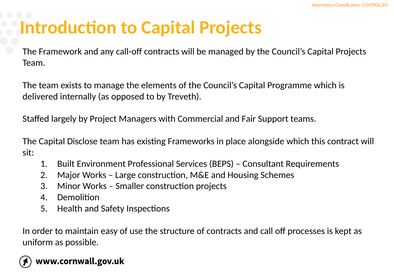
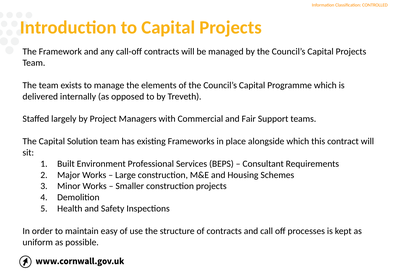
Disclose: Disclose -> Solution
